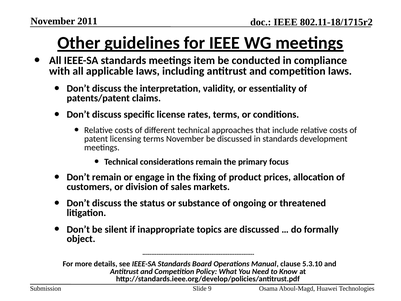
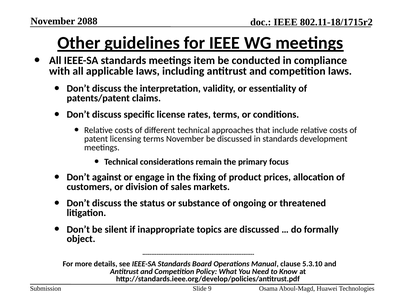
2011: 2011 -> 2088
Don’t remain: remain -> against
